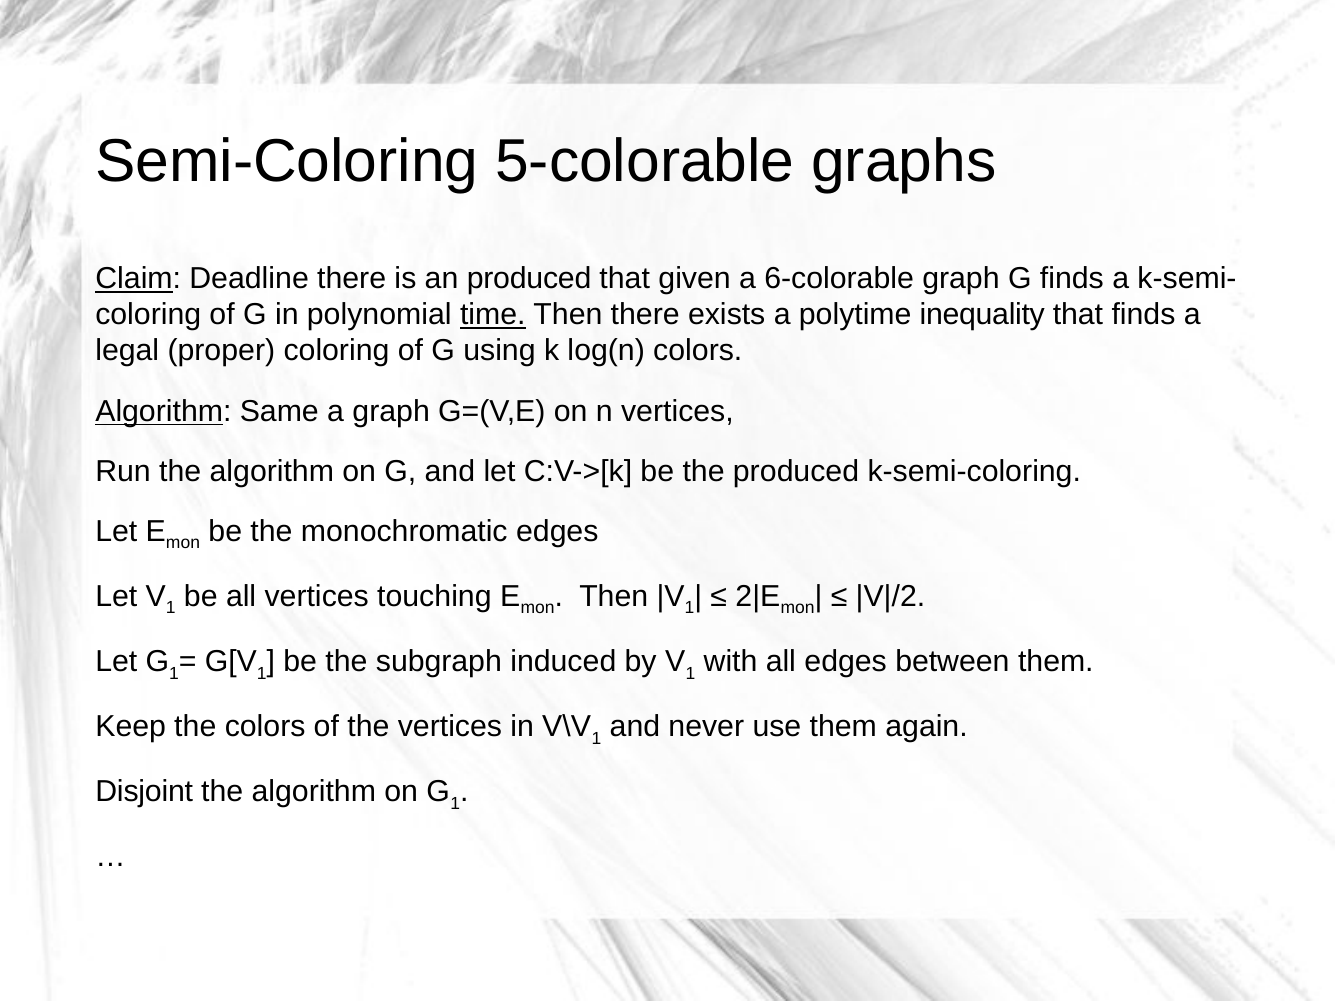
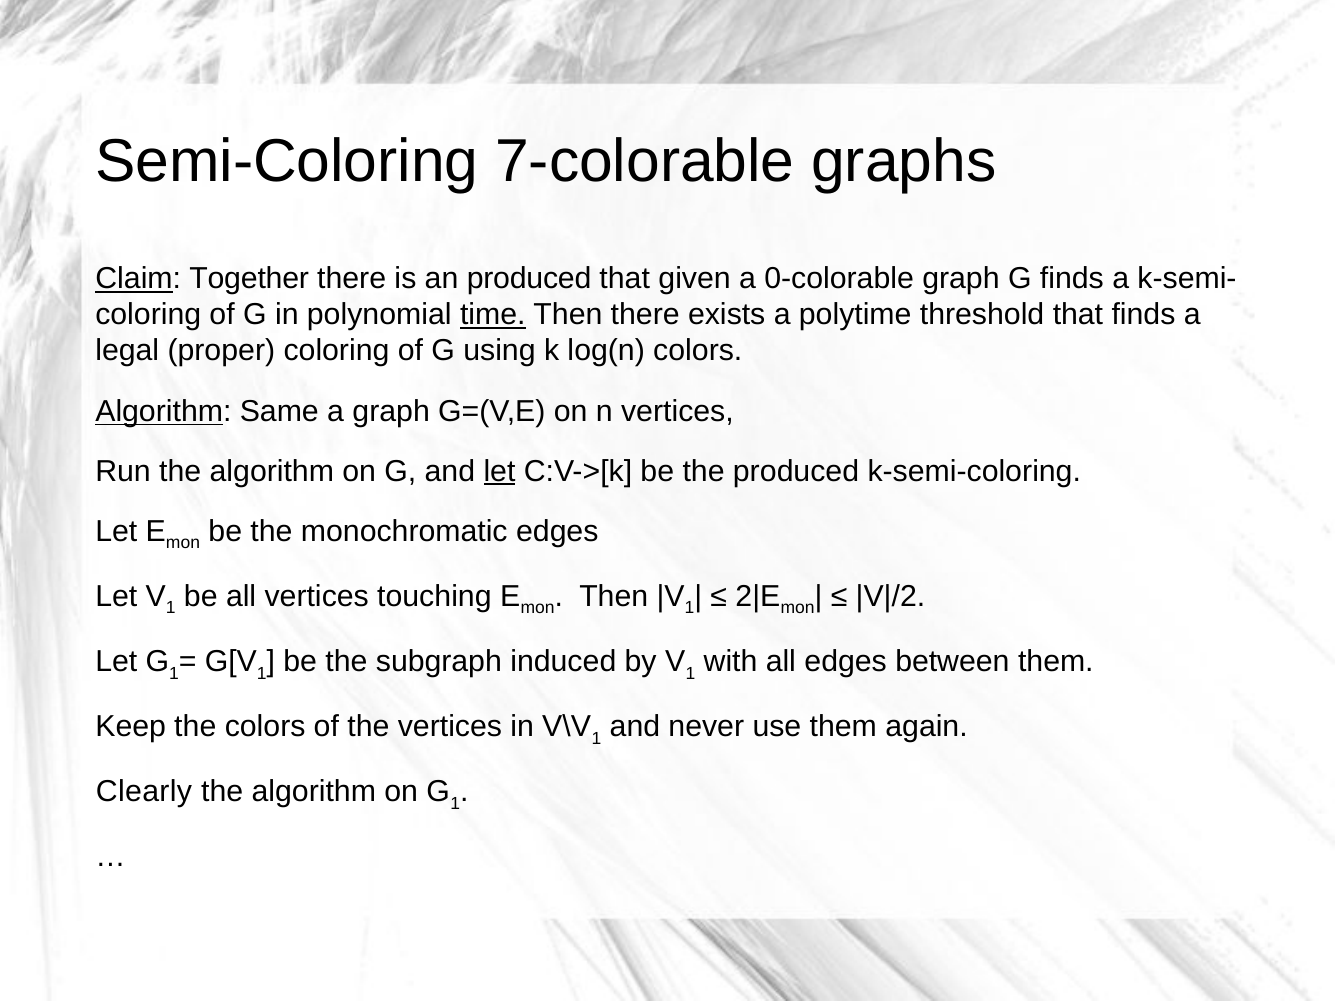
5-colorable: 5-colorable -> 7-colorable
Deadline: Deadline -> Together
6-colorable: 6-colorable -> 0-colorable
inequality: inequality -> threshold
let at (499, 471) underline: none -> present
Disjoint: Disjoint -> Clearly
